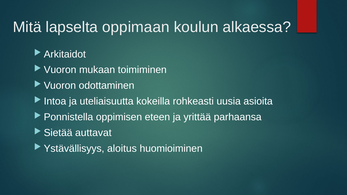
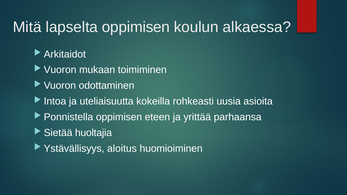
lapselta oppimaan: oppimaan -> oppimisen
auttavat: auttavat -> huoltajia
